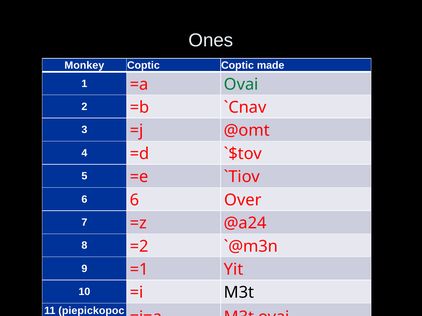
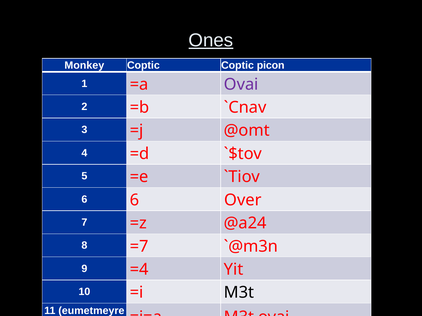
Ones underline: none -> present
made: made -> picon
Ovai at (241, 84) colour: green -> purple
=2: =2 -> =7
=1: =1 -> =4
piepickopoc: piepickopoc -> eumetmeyre
